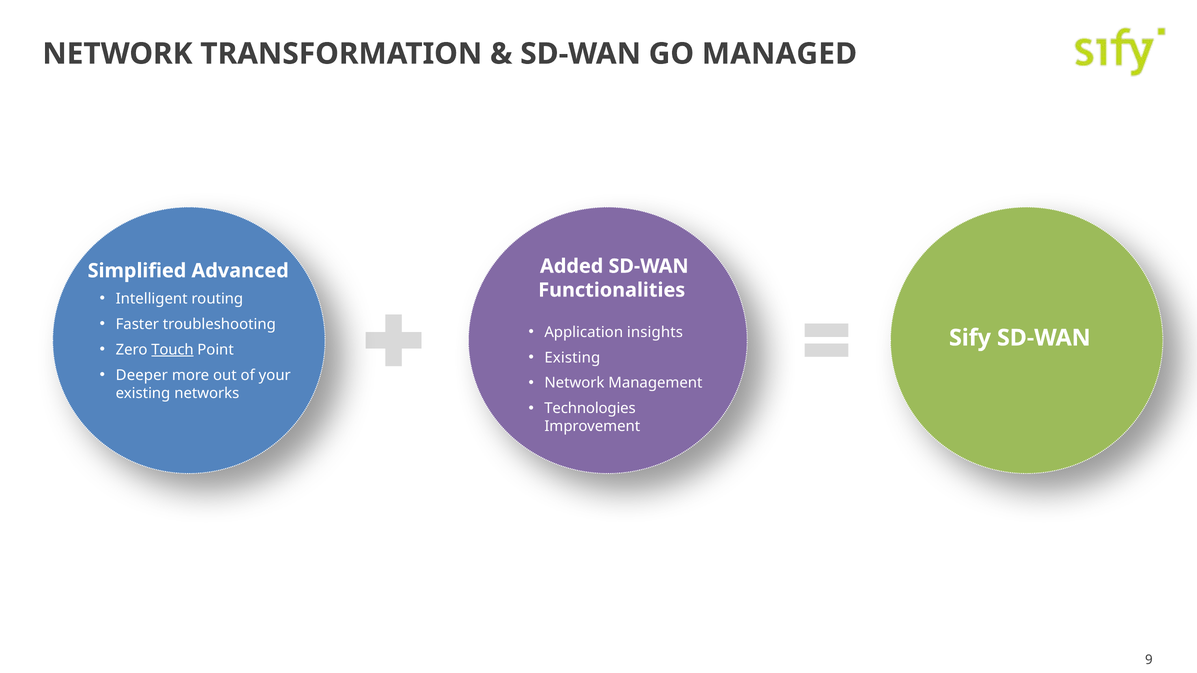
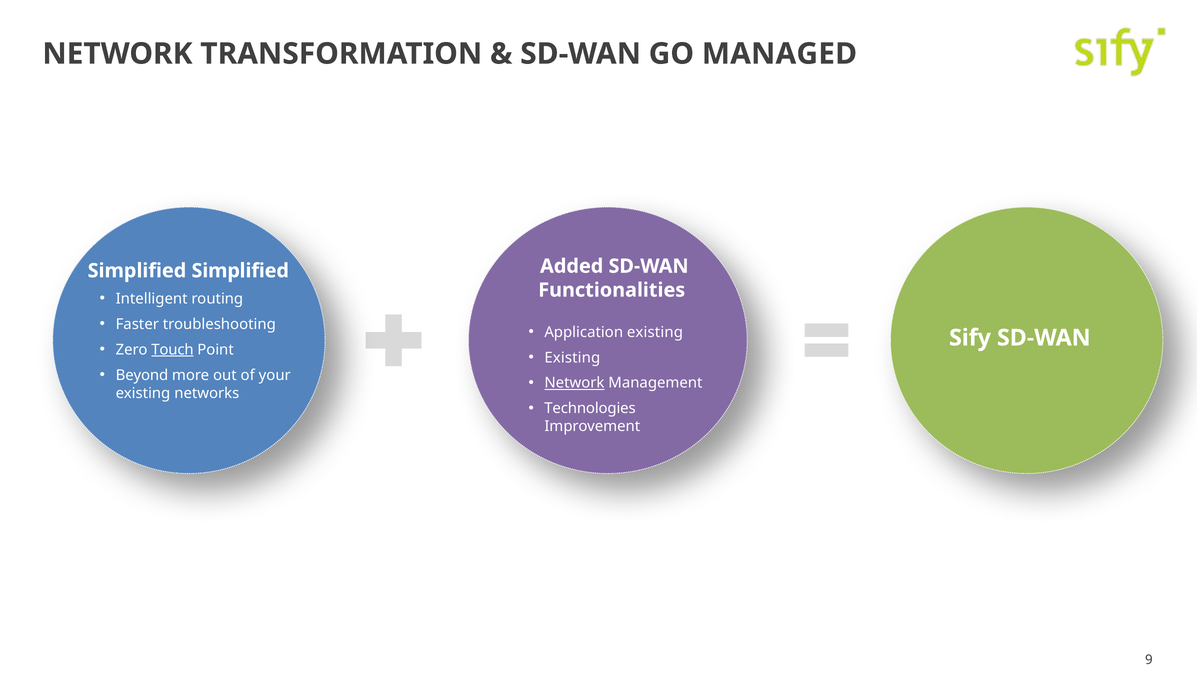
Simplified Advanced: Advanced -> Simplified
Application insights: insights -> existing
Deeper: Deeper -> Beyond
Network at (574, 383) underline: none -> present
